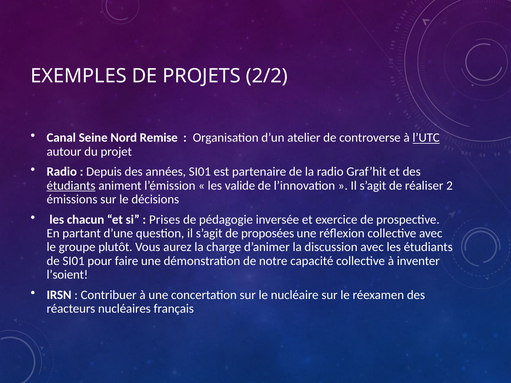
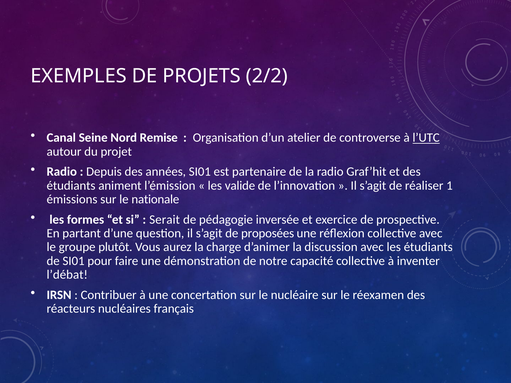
étudiants at (71, 186) underline: present -> none
2: 2 -> 1
décisions: décisions -> nationale
chacun: chacun -> formes
Prises: Prises -> Serait
l’soient: l’soient -> l’débat
